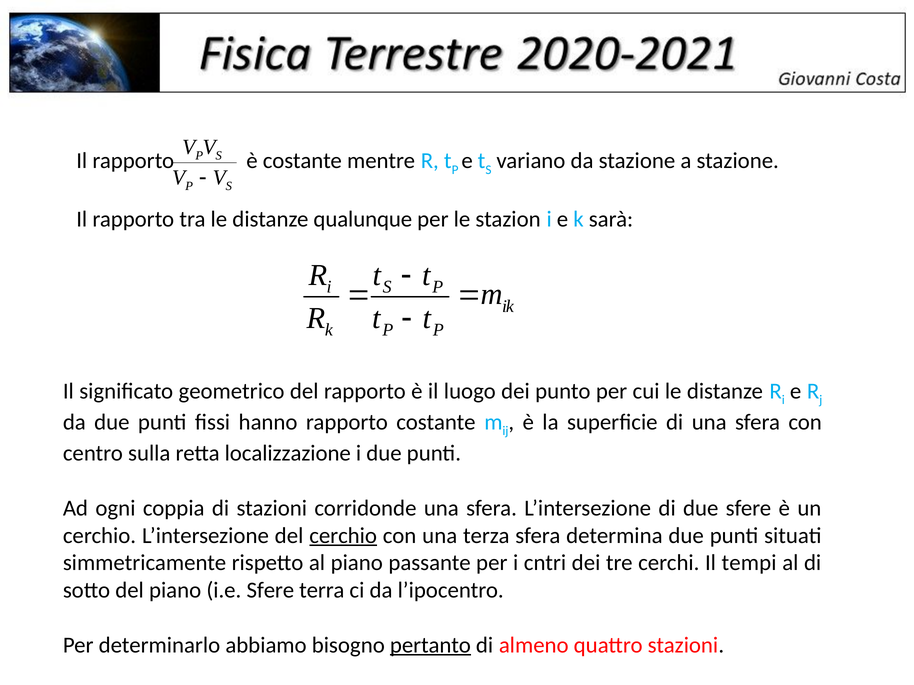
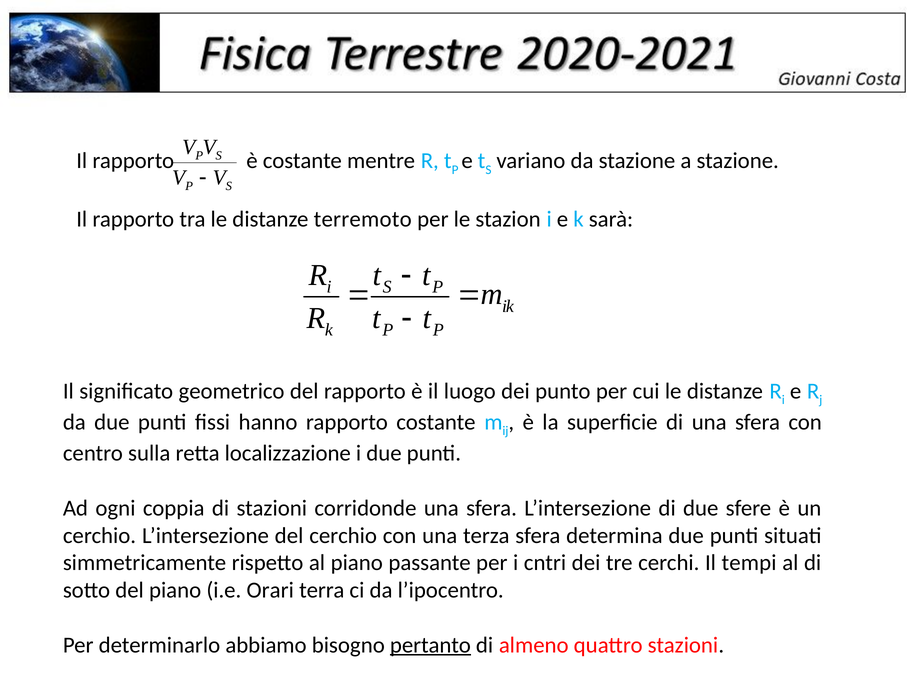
qualunque: qualunque -> terremoto
cerchio at (343, 536) underline: present -> none
i.e Sfere: Sfere -> Orari
